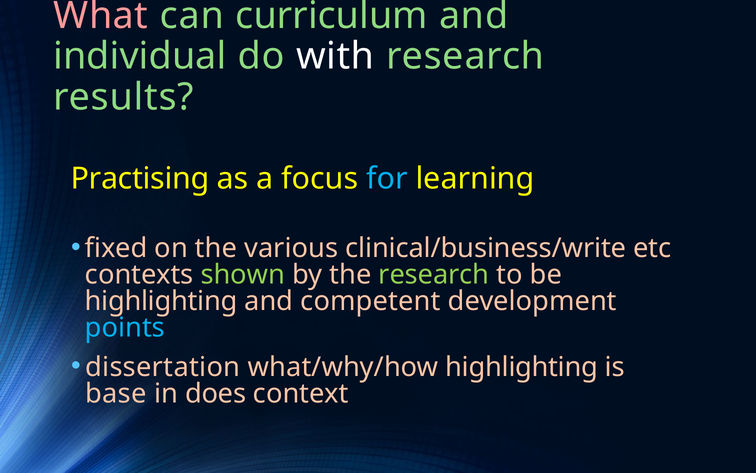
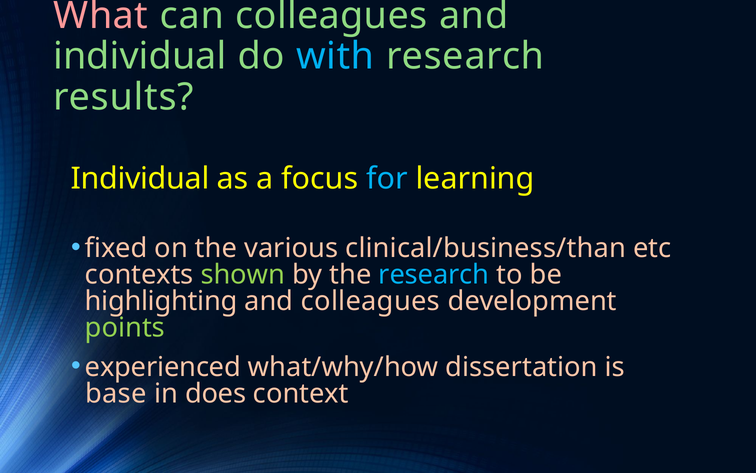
can curriculum: curriculum -> colleagues
with colour: white -> light blue
Practising at (140, 178): Practising -> Individual
clinical/business/write: clinical/business/write -> clinical/business/than
research at (434, 274) colour: light green -> light blue
and competent: competent -> colleagues
points colour: light blue -> light green
dissertation: dissertation -> experienced
what/why/how highlighting: highlighting -> dissertation
